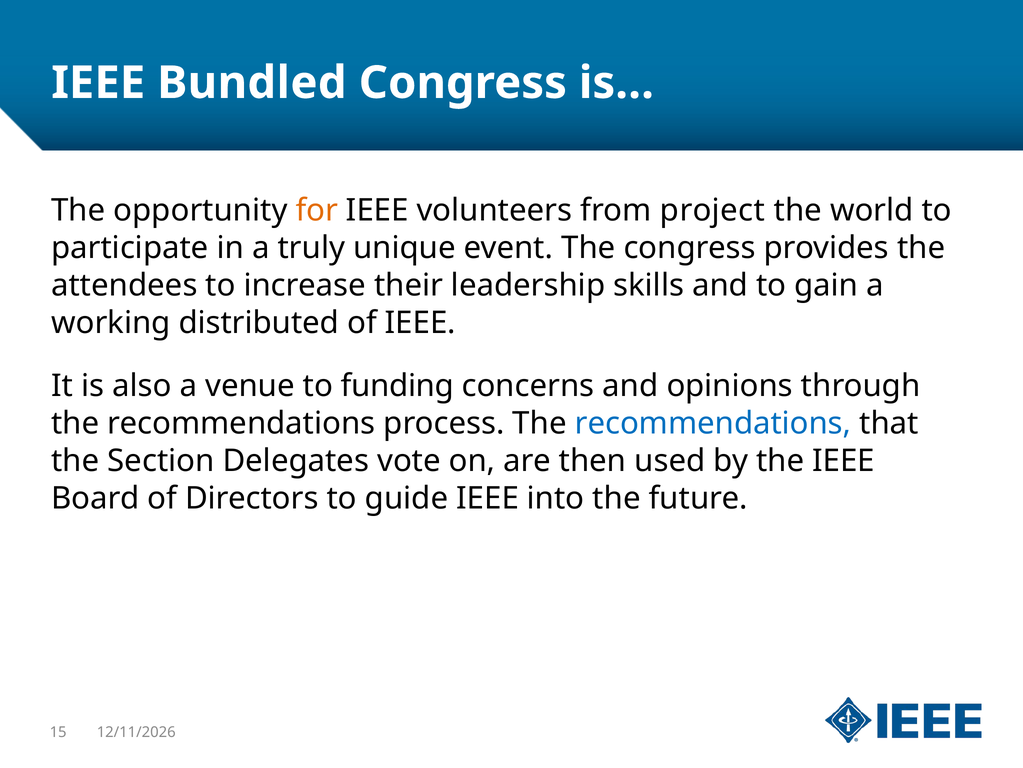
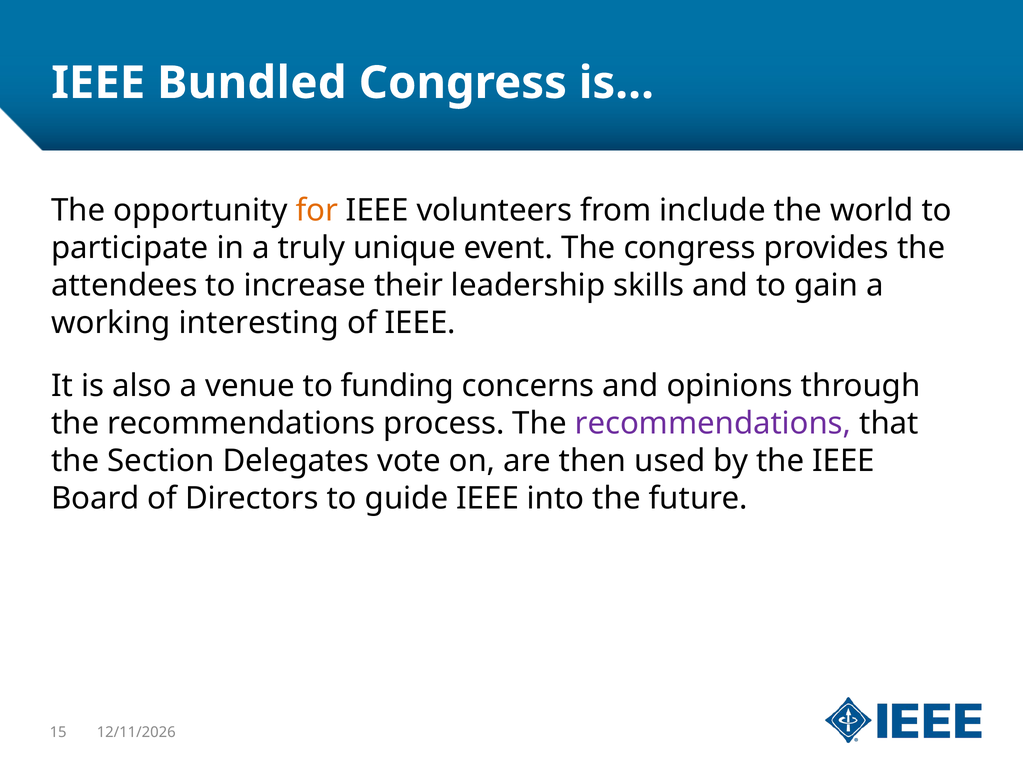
project: project -> include
distributed: distributed -> interesting
recommendations at (713, 423) colour: blue -> purple
